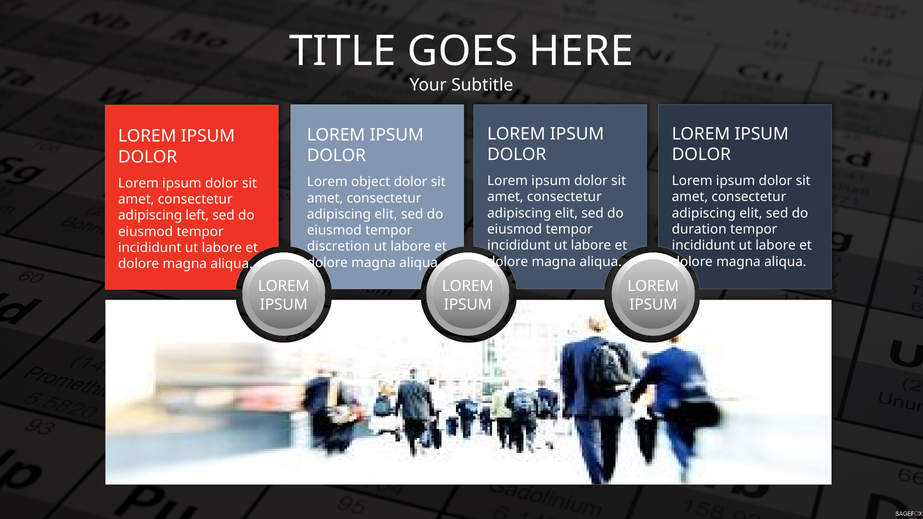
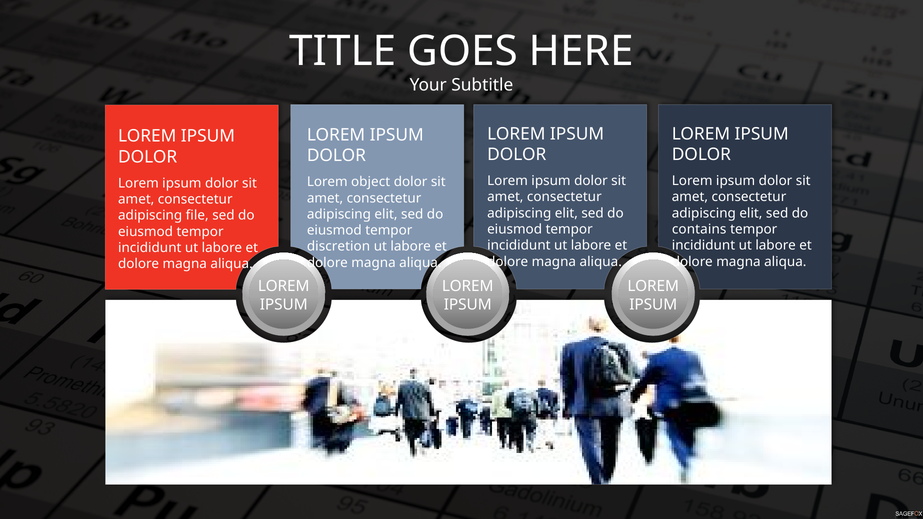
left: left -> file
duration: duration -> contains
